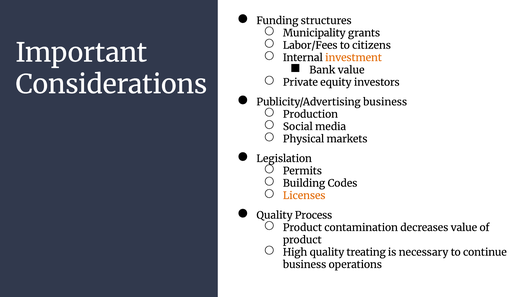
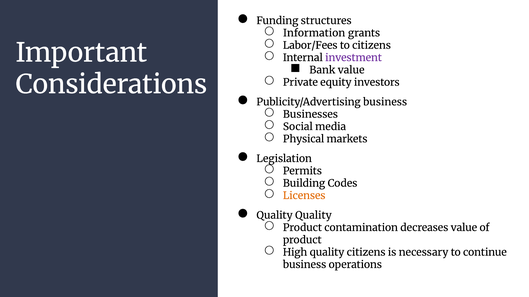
Municipality: Municipality -> Information
investment colour: orange -> purple
Production: Production -> Businesses
Quality Process: Process -> Quality
quality treating: treating -> citizens
